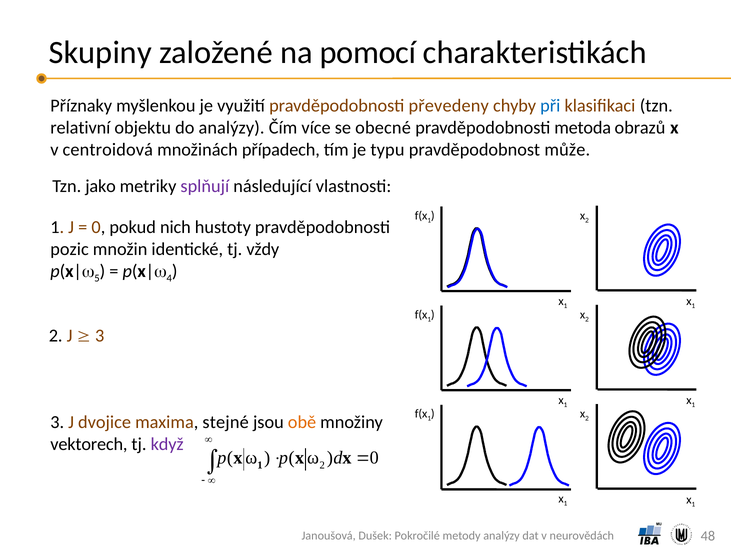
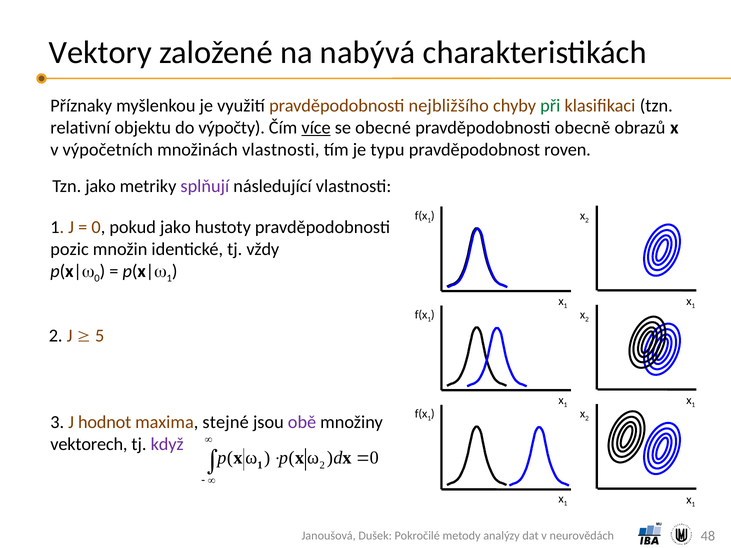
Skupiny: Skupiny -> Vektory
pomocí: pomocí -> nabývá
převedeny: převedeny -> nejbližšího
při colour: blue -> green
do analýzy: analýzy -> výpočty
více underline: none -> present
metoda: metoda -> obecně
centroidová: centroidová -> výpočetních
množinách případech: případech -> vlastnosti
může: může -> roven
pokud nich: nich -> jako
5 at (97, 279): 5 -> 0
4 at (169, 279): 4 -> 1
3 at (100, 336): 3 -> 5
dvojice: dvojice -> hodnot
obě colour: orange -> purple
